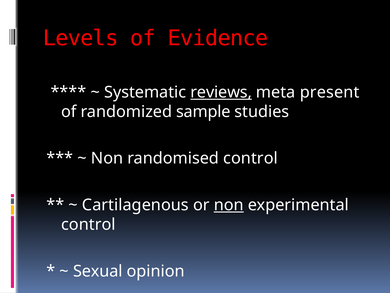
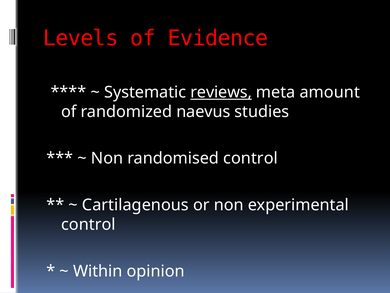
present: present -> amount
sample: sample -> naevus
non at (229, 205) underline: present -> none
Sexual: Sexual -> Within
